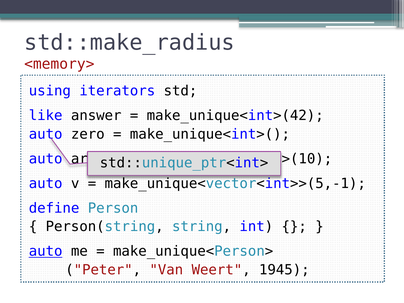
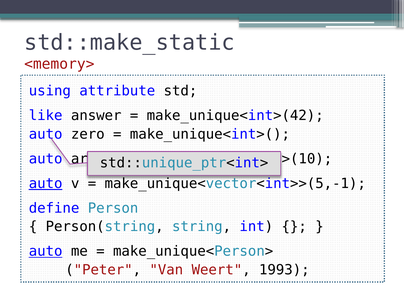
std::make_radius: std::make_radius -> std::make_static
iterators: iterators -> attribute
auto at (46, 183) underline: none -> present
1945: 1945 -> 1993
